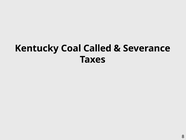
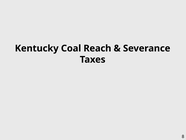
Called: Called -> Reach
